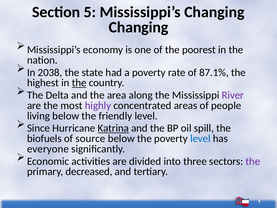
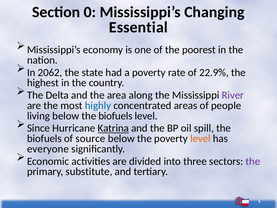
Section 5: 5 -> 0
Changing at (139, 27): Changing -> Essential
2038: 2038 -> 2062
87.1%: 87.1% -> 22.9%
the at (79, 83) underline: present -> none
highly colour: purple -> blue
below the friendly: friendly -> biofuels
level at (200, 138) colour: blue -> orange
decreased: decreased -> substitute
